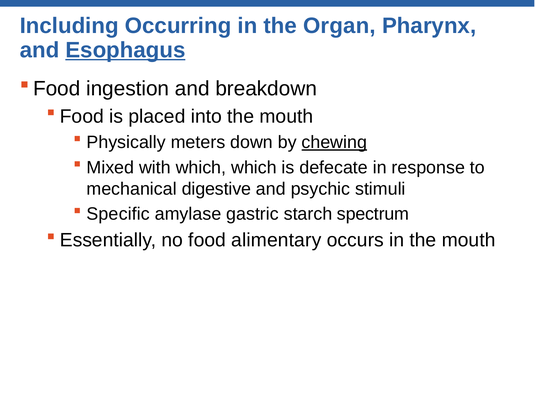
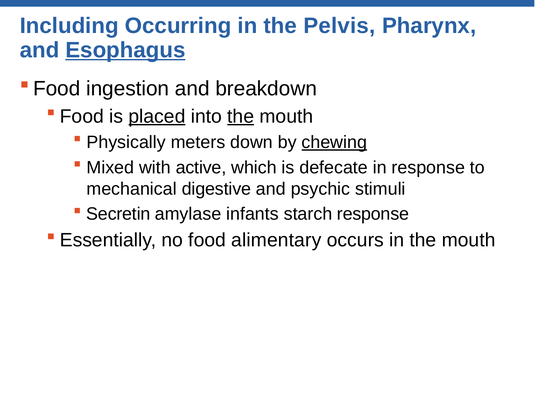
Organ: Organ -> Pelvis
placed underline: none -> present
the at (241, 116) underline: none -> present
with which: which -> active
Specific: Specific -> Secretin
gastric: gastric -> infants
starch spectrum: spectrum -> response
